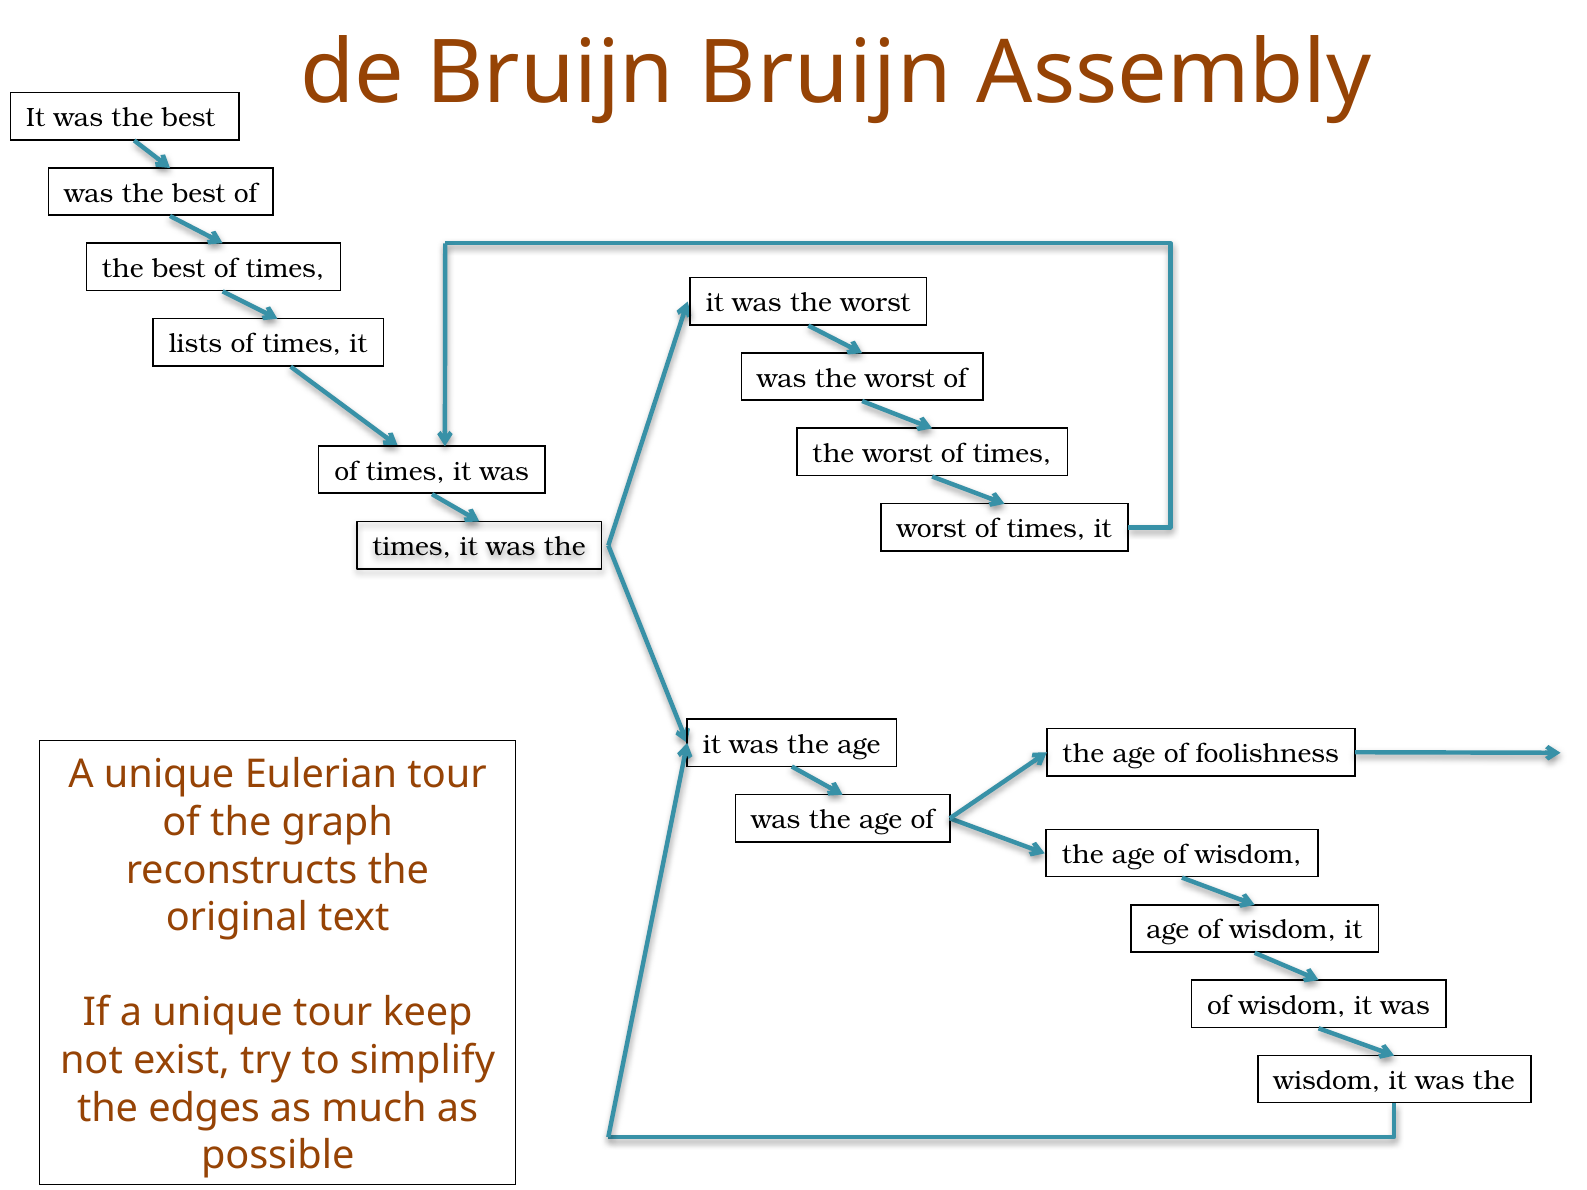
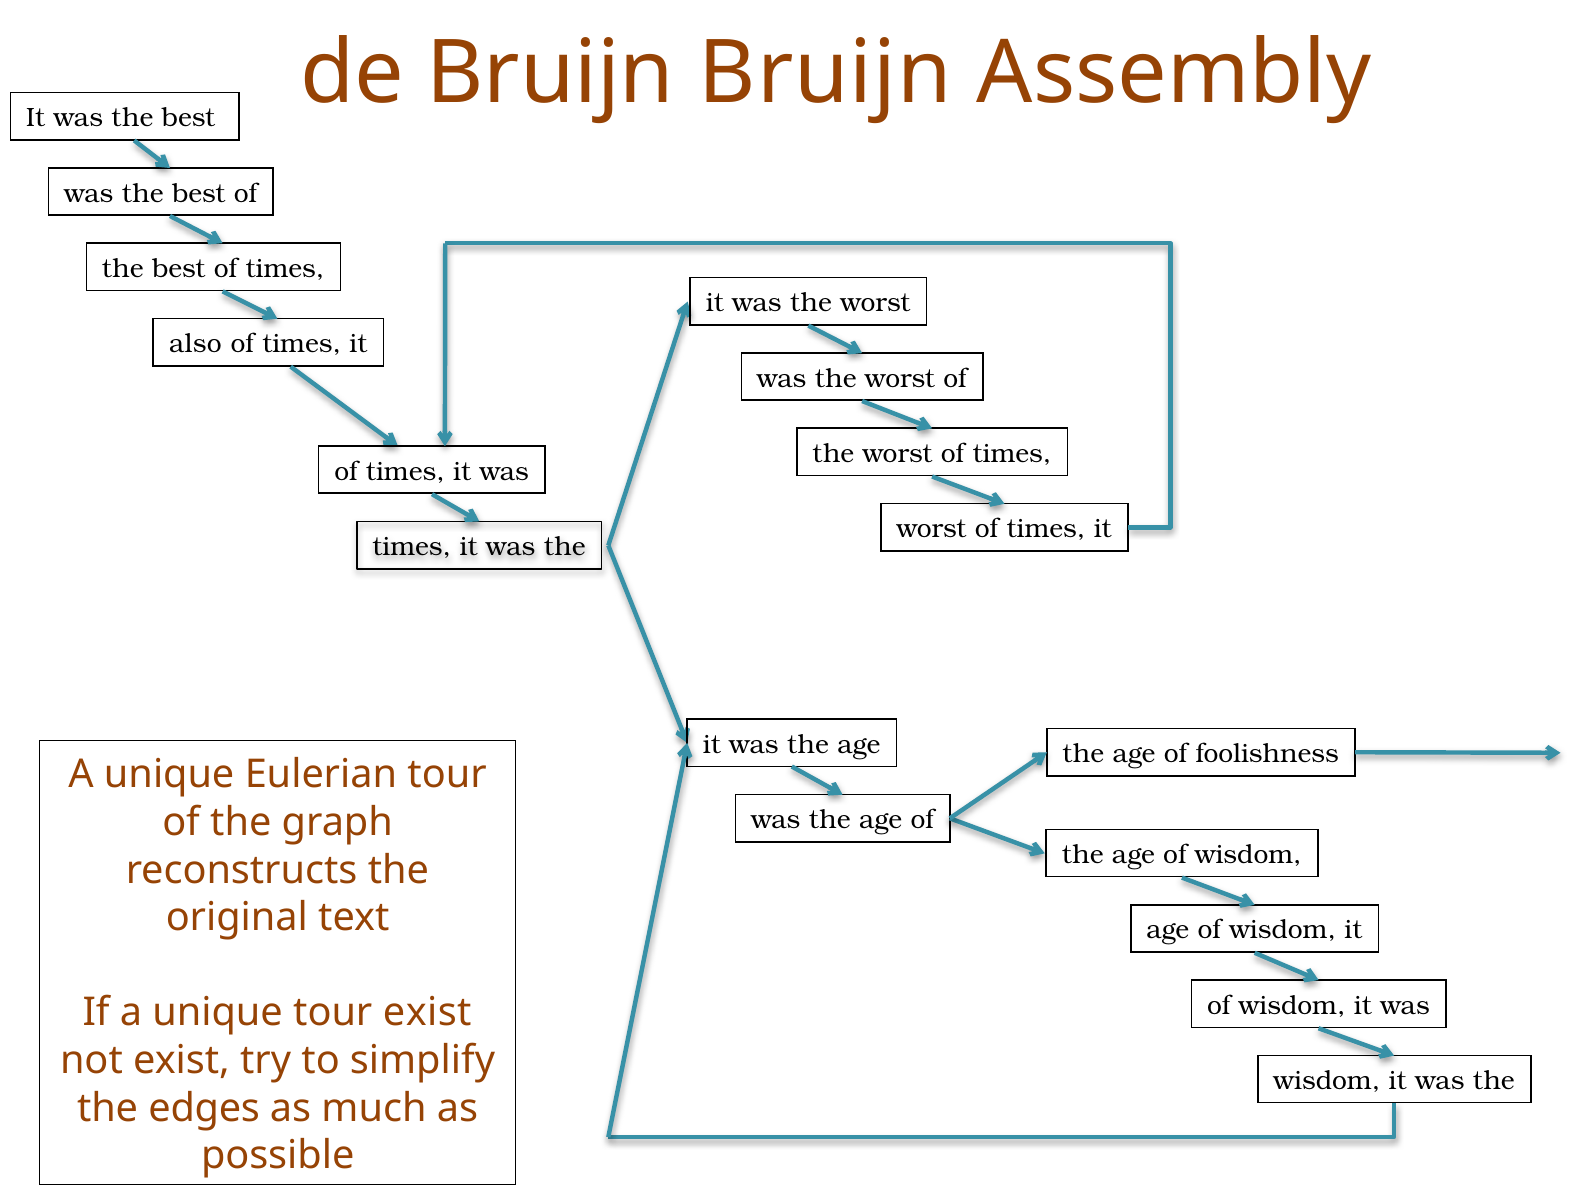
lists: lists -> also
tour keep: keep -> exist
